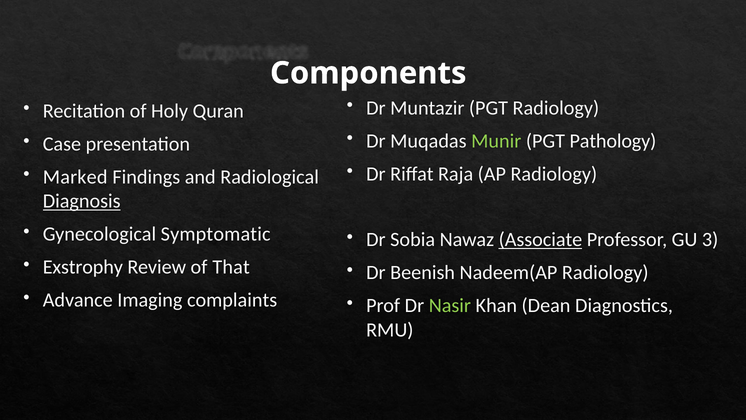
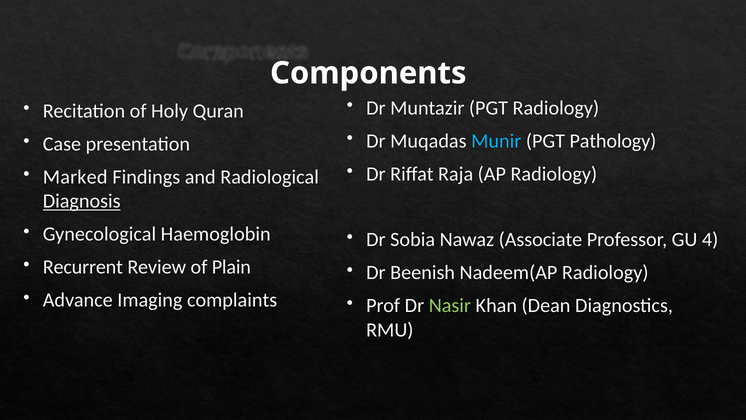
Munir colour: light green -> light blue
Symptomatic: Symptomatic -> Haemoglobin
Associate underline: present -> none
3: 3 -> 4
Exstrophy: Exstrophy -> Recurrent
That: That -> Plain
